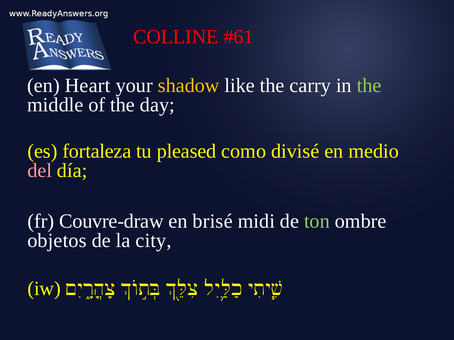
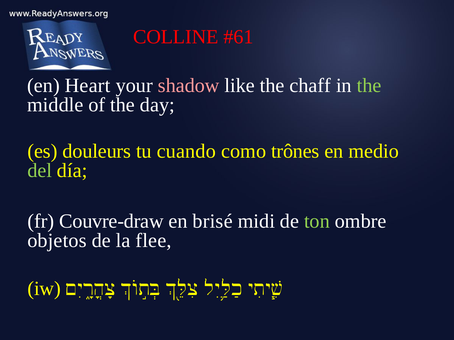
shadow colour: yellow -> pink
carry: carry -> chaff
fortaleza: fortaleza -> douleurs
pleased: pleased -> cuando
divisé: divisé -> trônes
del colour: pink -> light green
city: city -> flee
